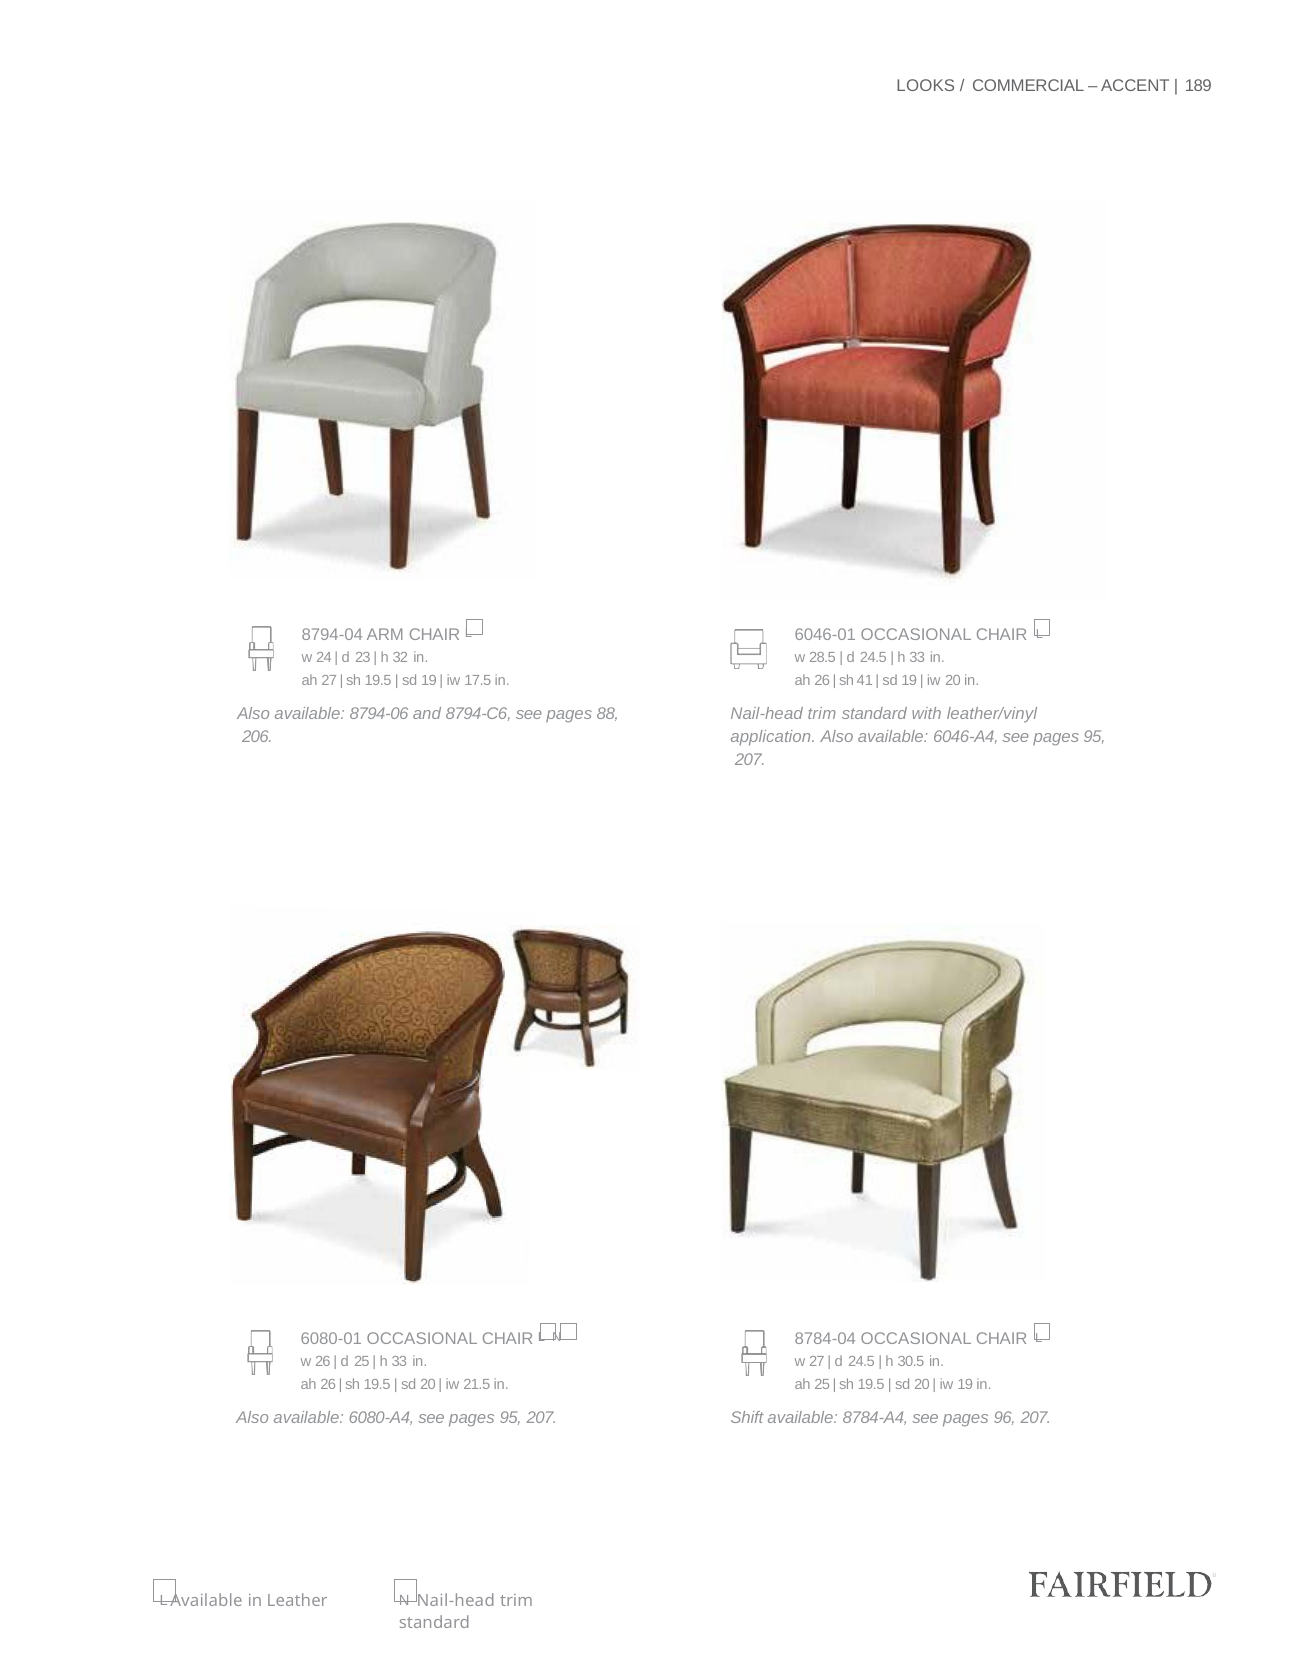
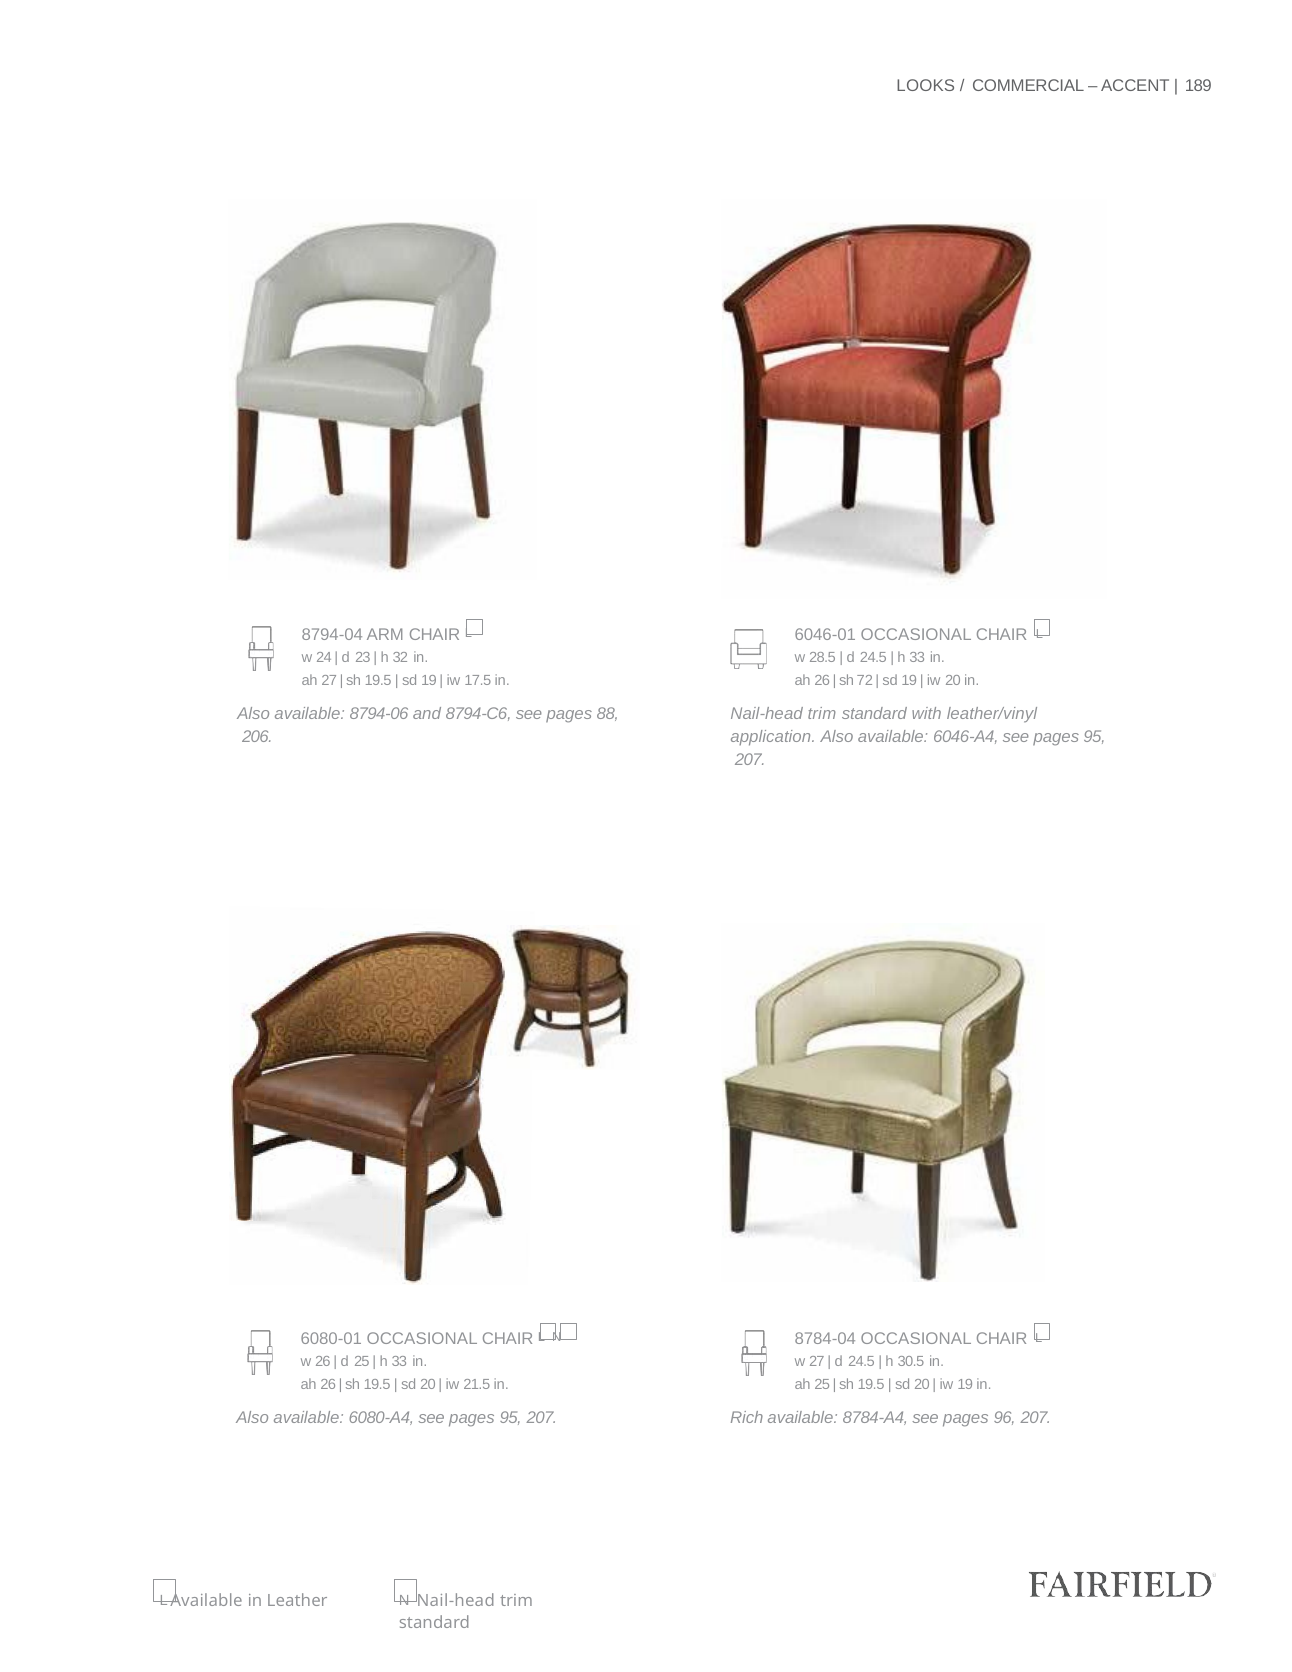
41: 41 -> 72
Shift: Shift -> Rich
